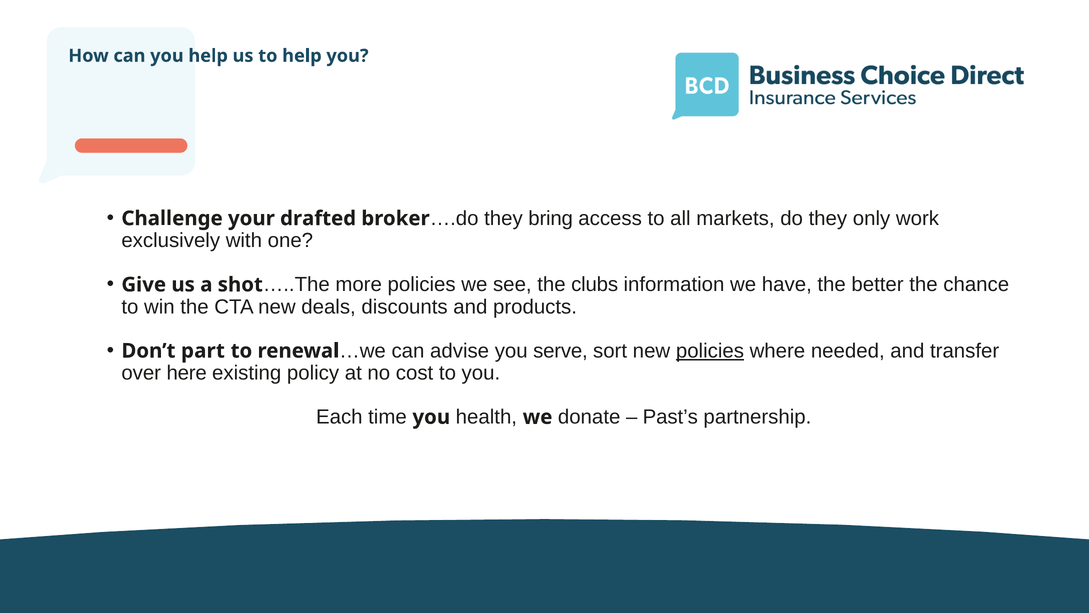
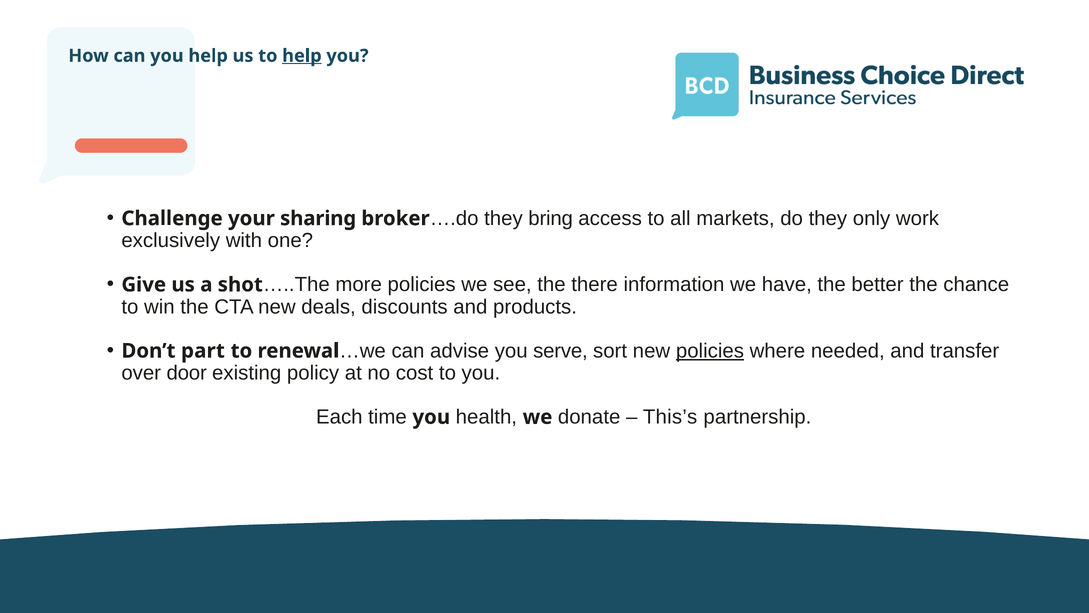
help at (302, 56) underline: none -> present
drafted: drafted -> sharing
clubs: clubs -> there
here: here -> door
Past’s: Past’s -> This’s
